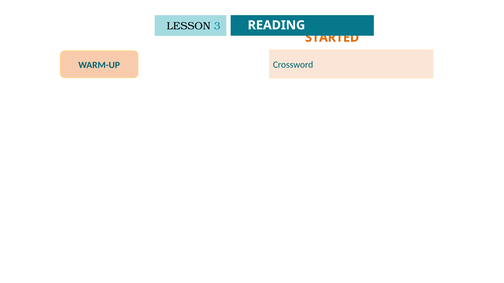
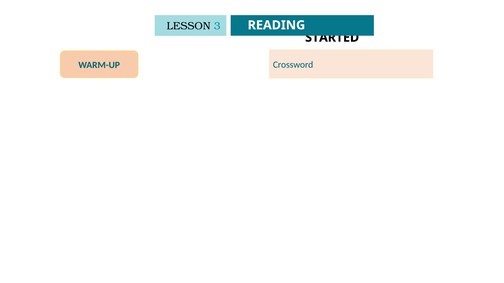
STARTED colour: orange -> black
